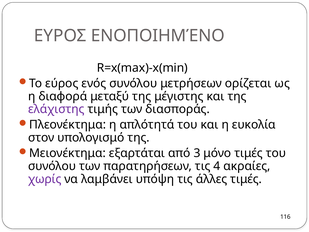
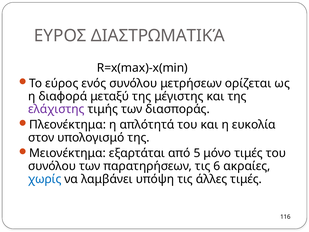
ΕΝΟΠΟΙΗΜΈΝΟ: ΕΝΟΠΟΙΗΜΈΝΟ -> ΔΙΑΣΤΡΩΜΑΤΙΚΆ
3: 3 -> 5
4: 4 -> 6
χωρίς colour: purple -> blue
